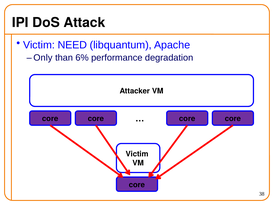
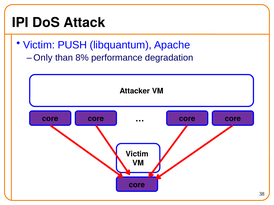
NEED: NEED -> PUSH
6%: 6% -> 8%
